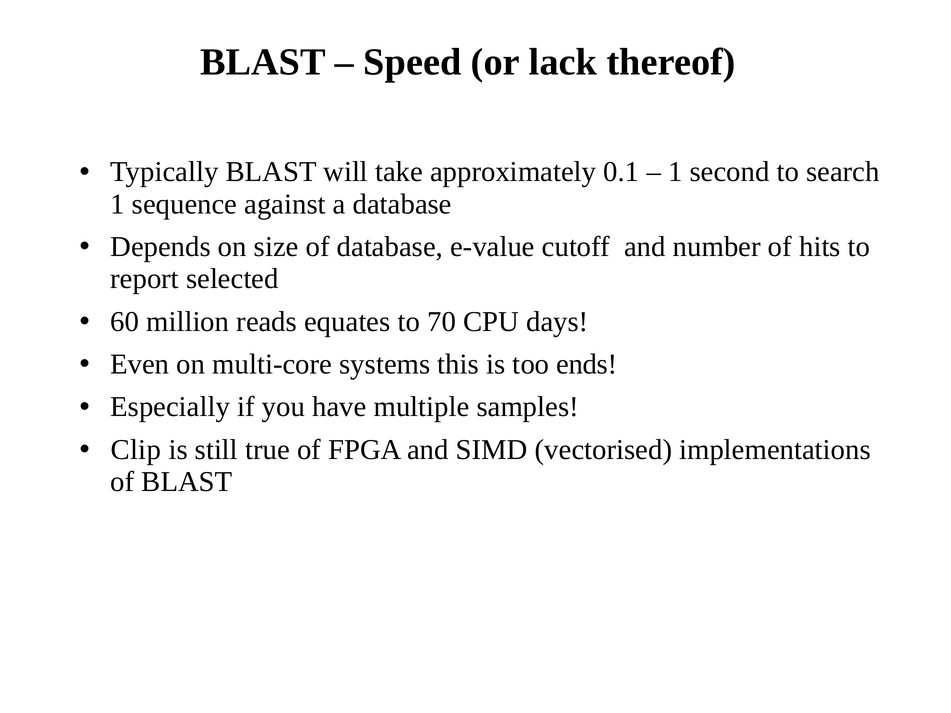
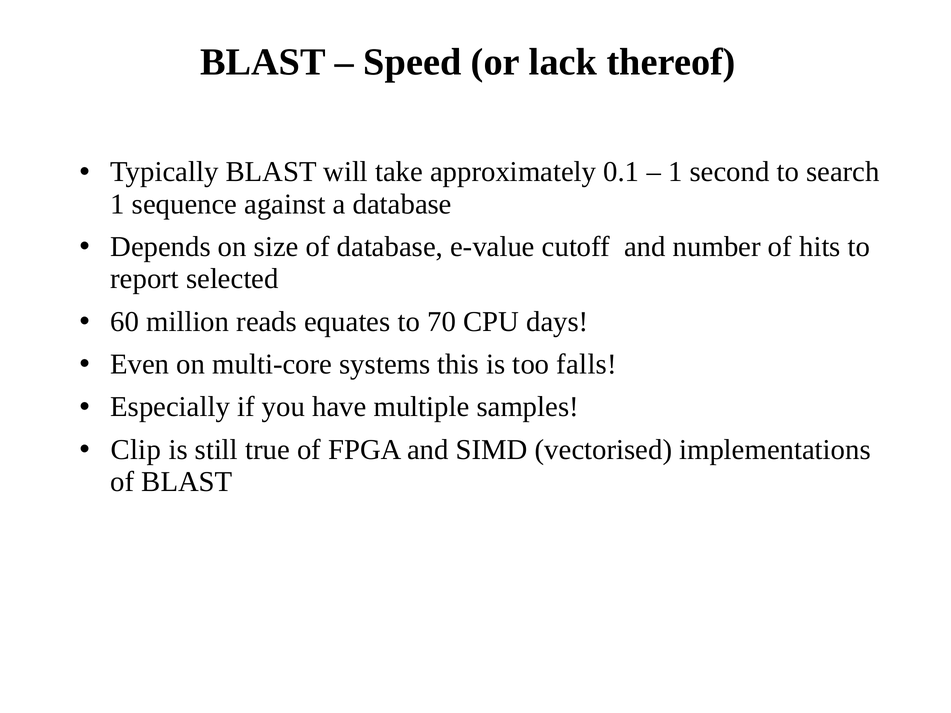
ends: ends -> falls
